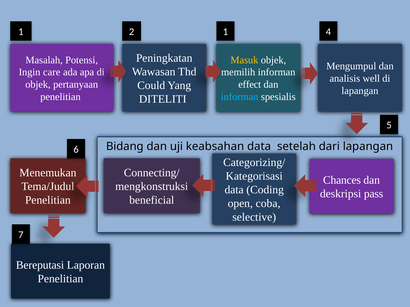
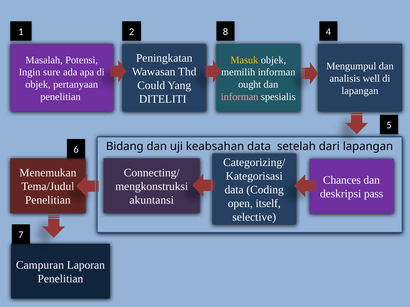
1 1: 1 -> 8
care: care -> sure
effect: effect -> ought
informan at (240, 97) colour: light blue -> pink
beneficial: beneficial -> akuntansi
coba: coba -> itself
Bereputasi: Bereputasi -> Campuran
